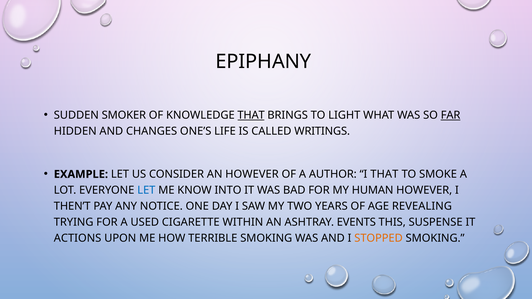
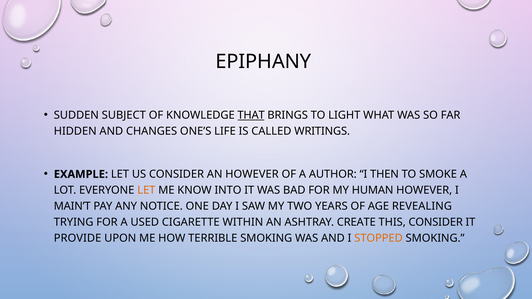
SMOKER: SMOKER -> SUBJECT
FAR underline: present -> none
I THAT: THAT -> THEN
LET at (146, 190) colour: blue -> orange
THEN’T: THEN’T -> MAIN’T
EVENTS: EVENTS -> CREATE
THIS SUSPENSE: SUSPENSE -> CONSIDER
ACTIONS: ACTIONS -> PROVIDE
